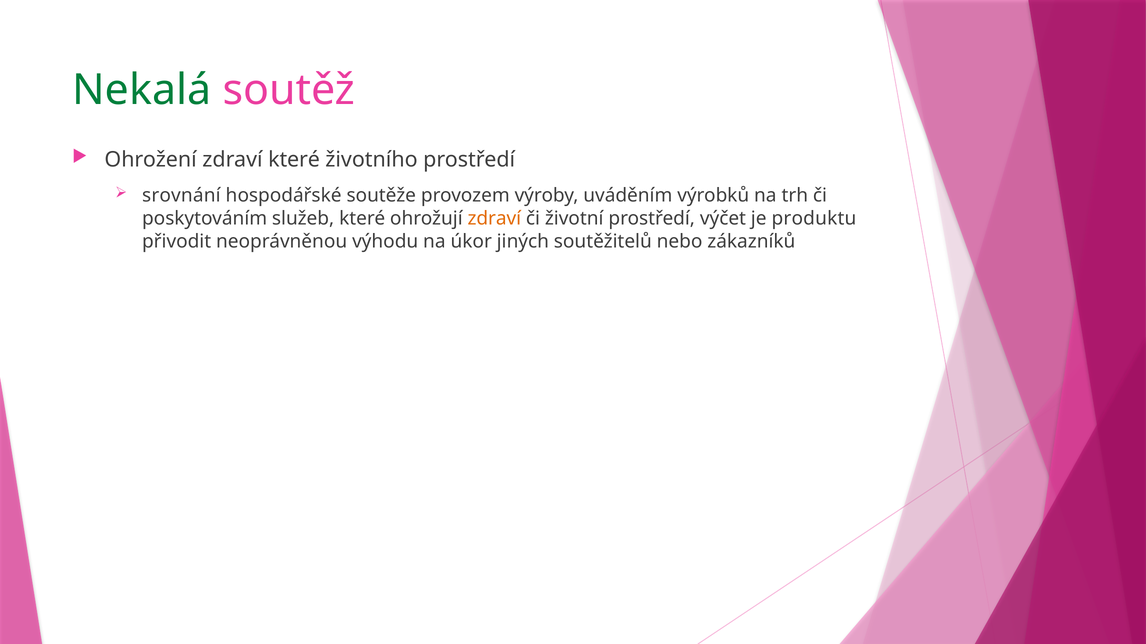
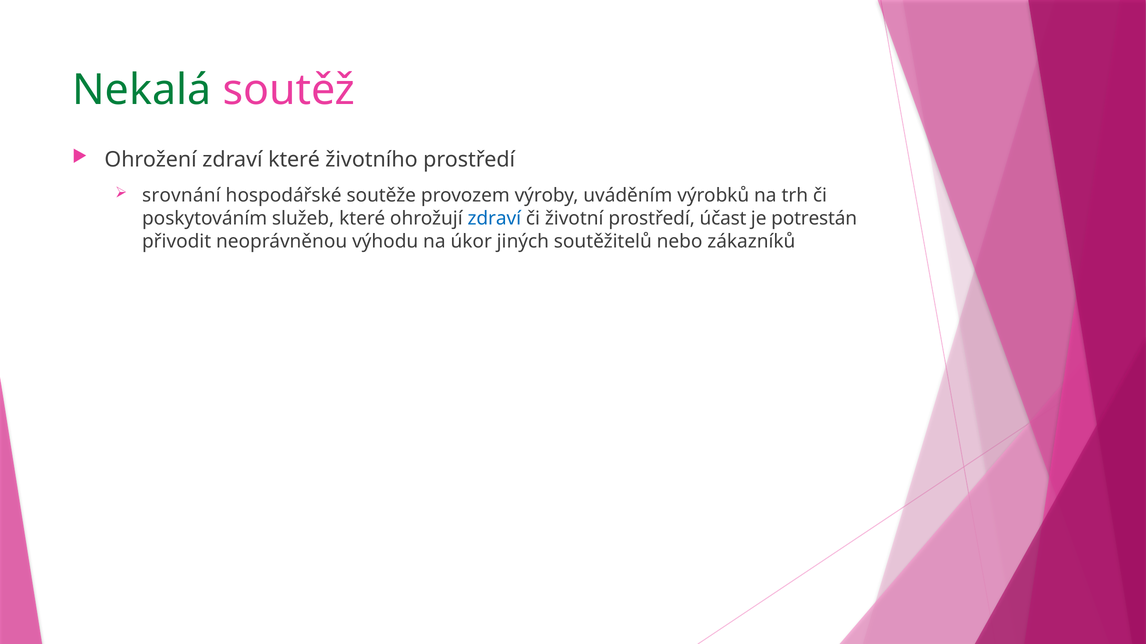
zdraví at (494, 219) colour: orange -> blue
výčet: výčet -> účast
produktu: produktu -> potrestán
